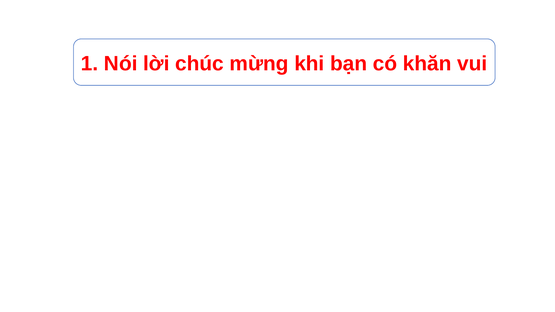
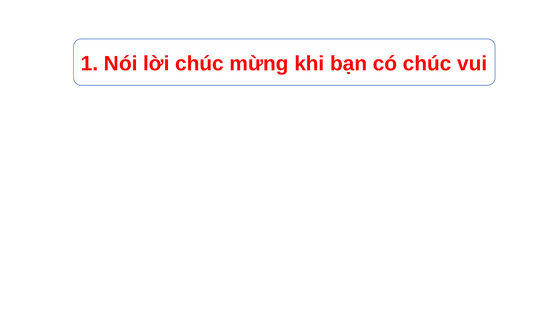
có khăn: khăn -> chúc
